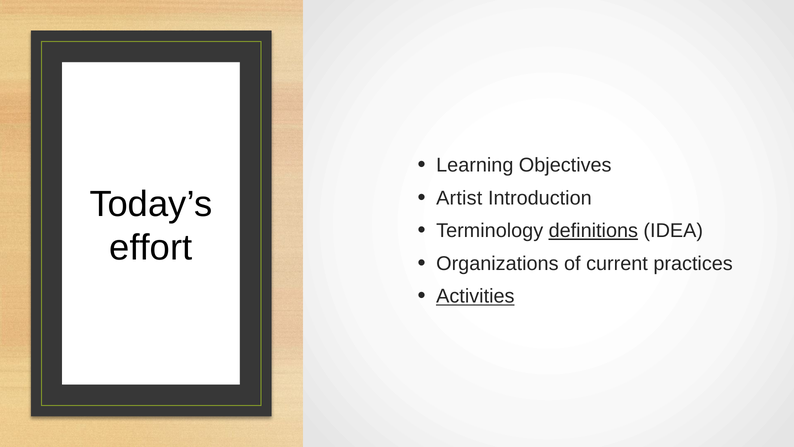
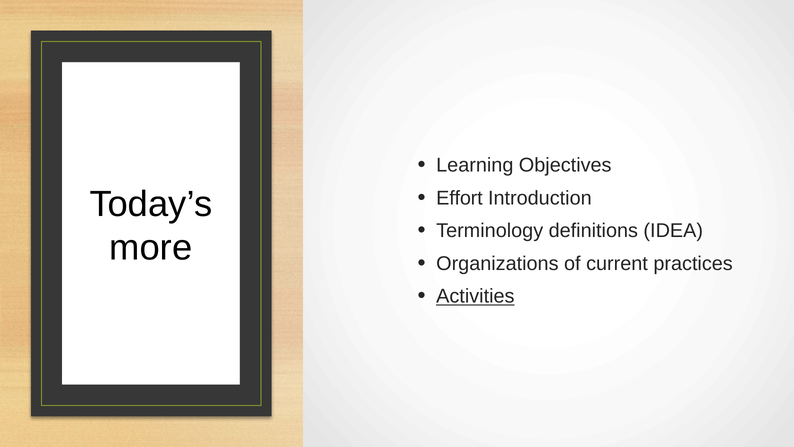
Artist: Artist -> Effort
definitions underline: present -> none
effort: effort -> more
